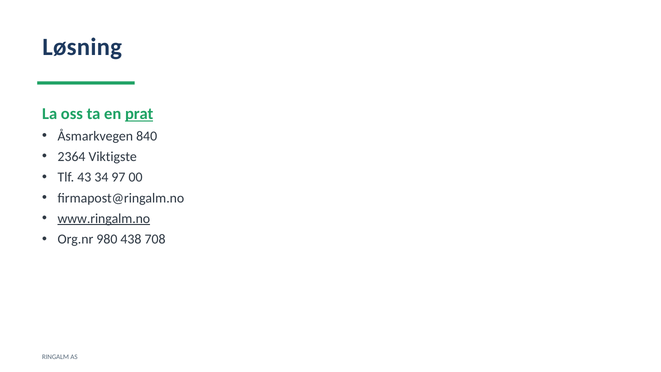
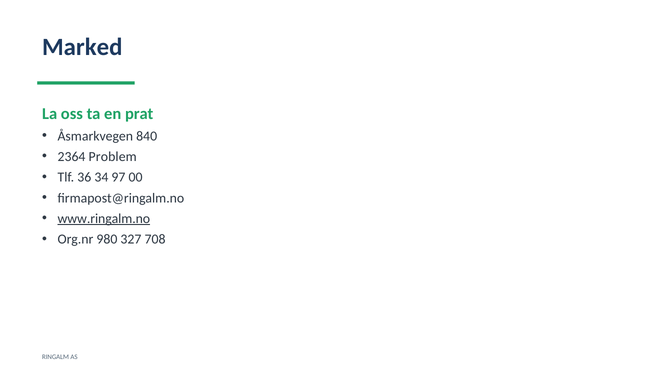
Løsning: Løsning -> Marked
prat underline: present -> none
Viktigste: Viktigste -> Problem
43: 43 -> 36
438: 438 -> 327
